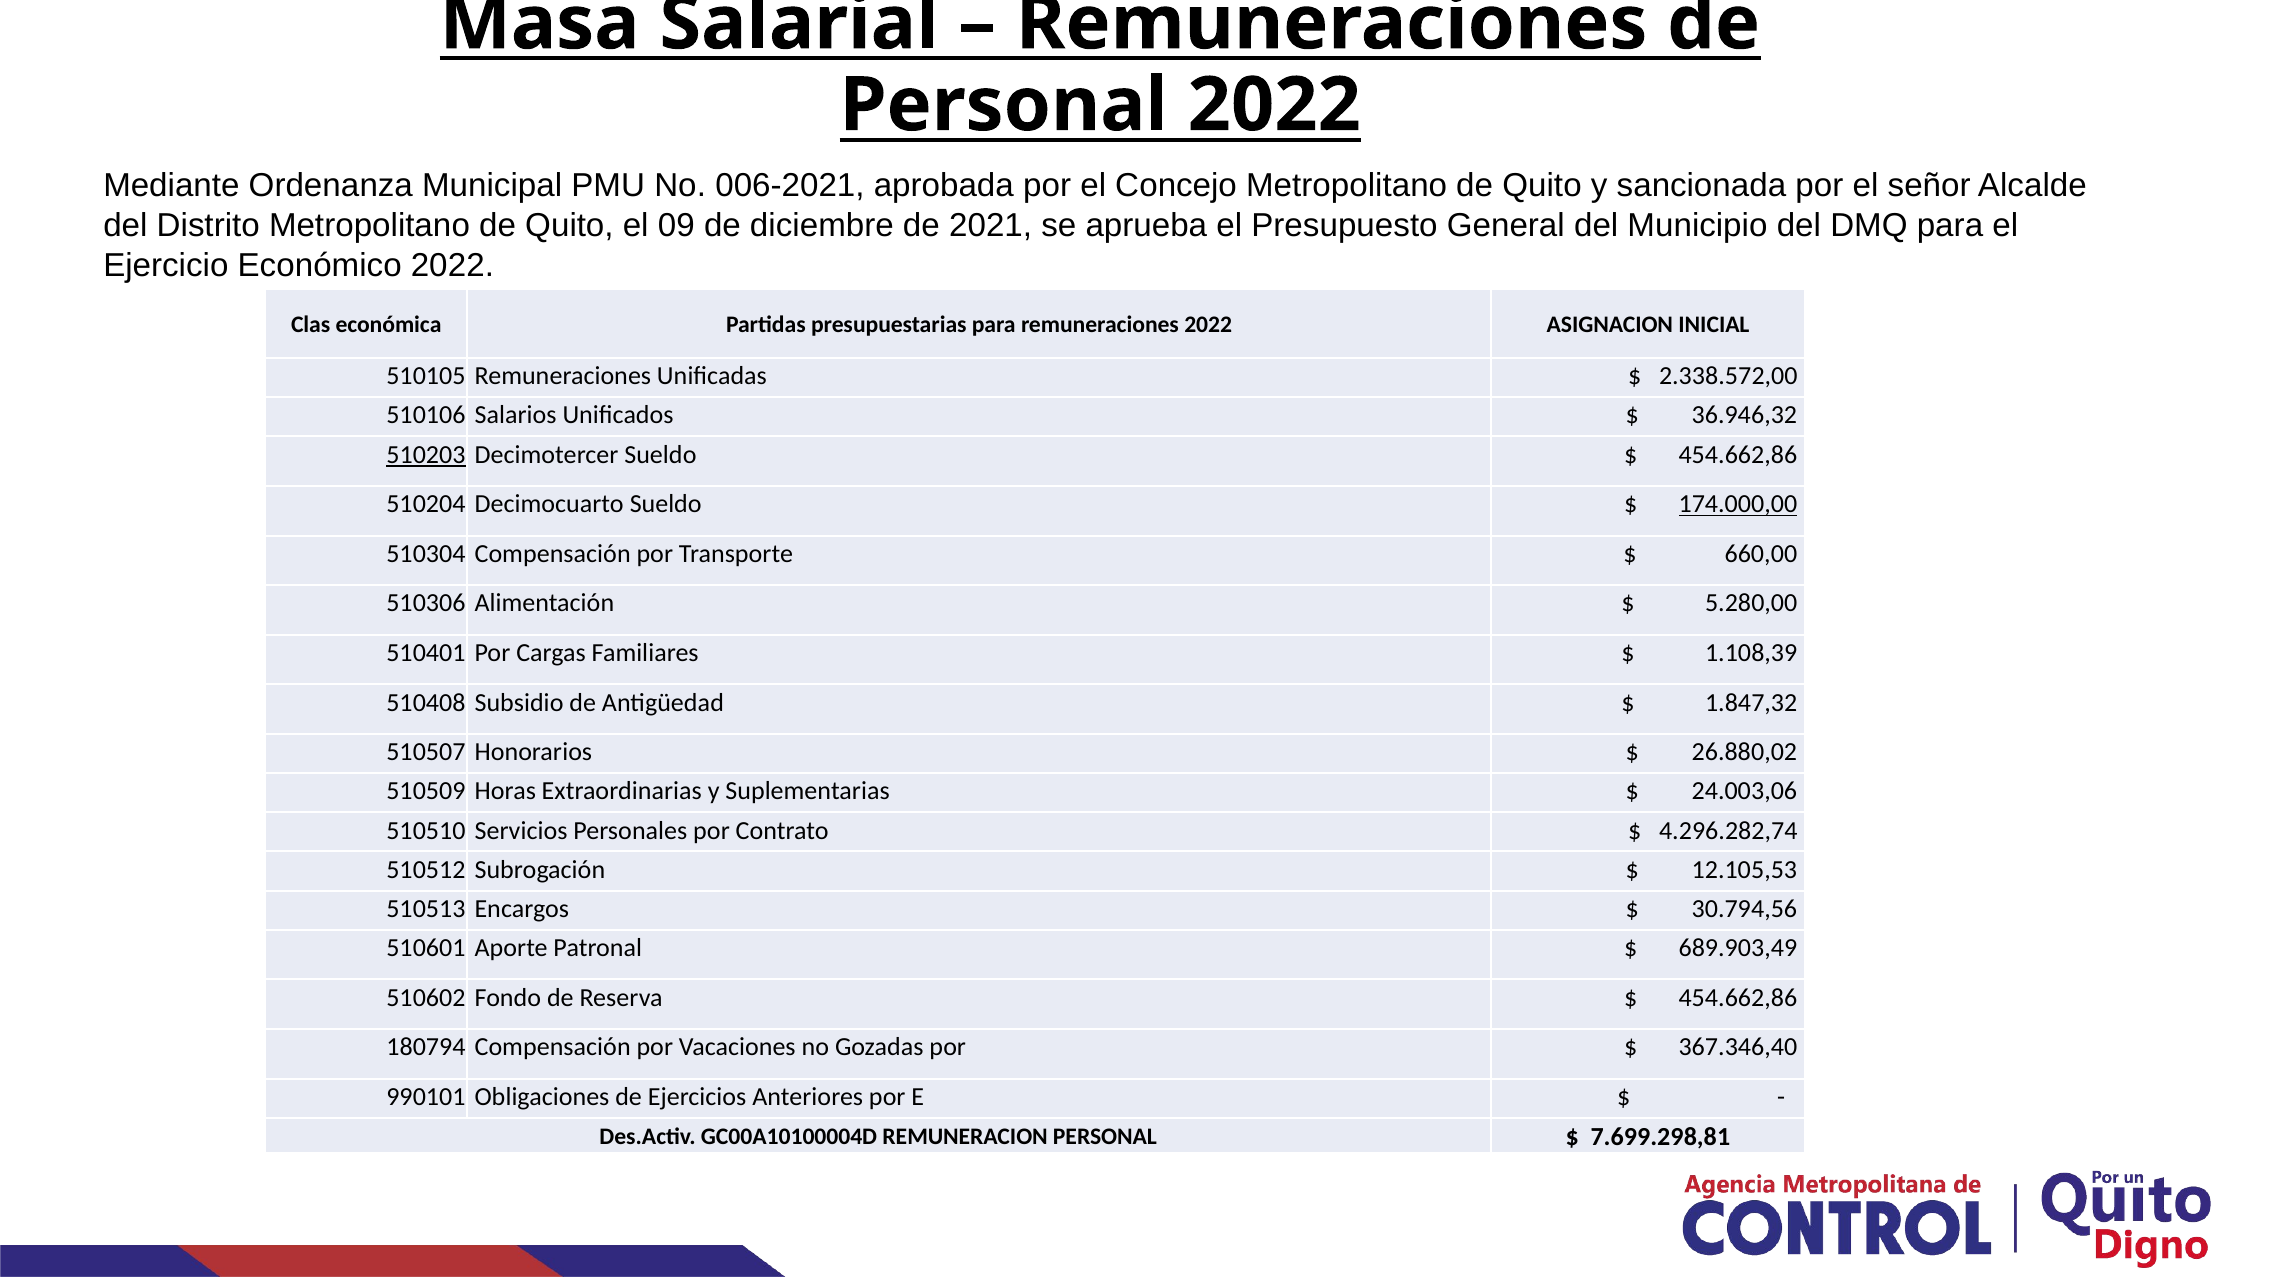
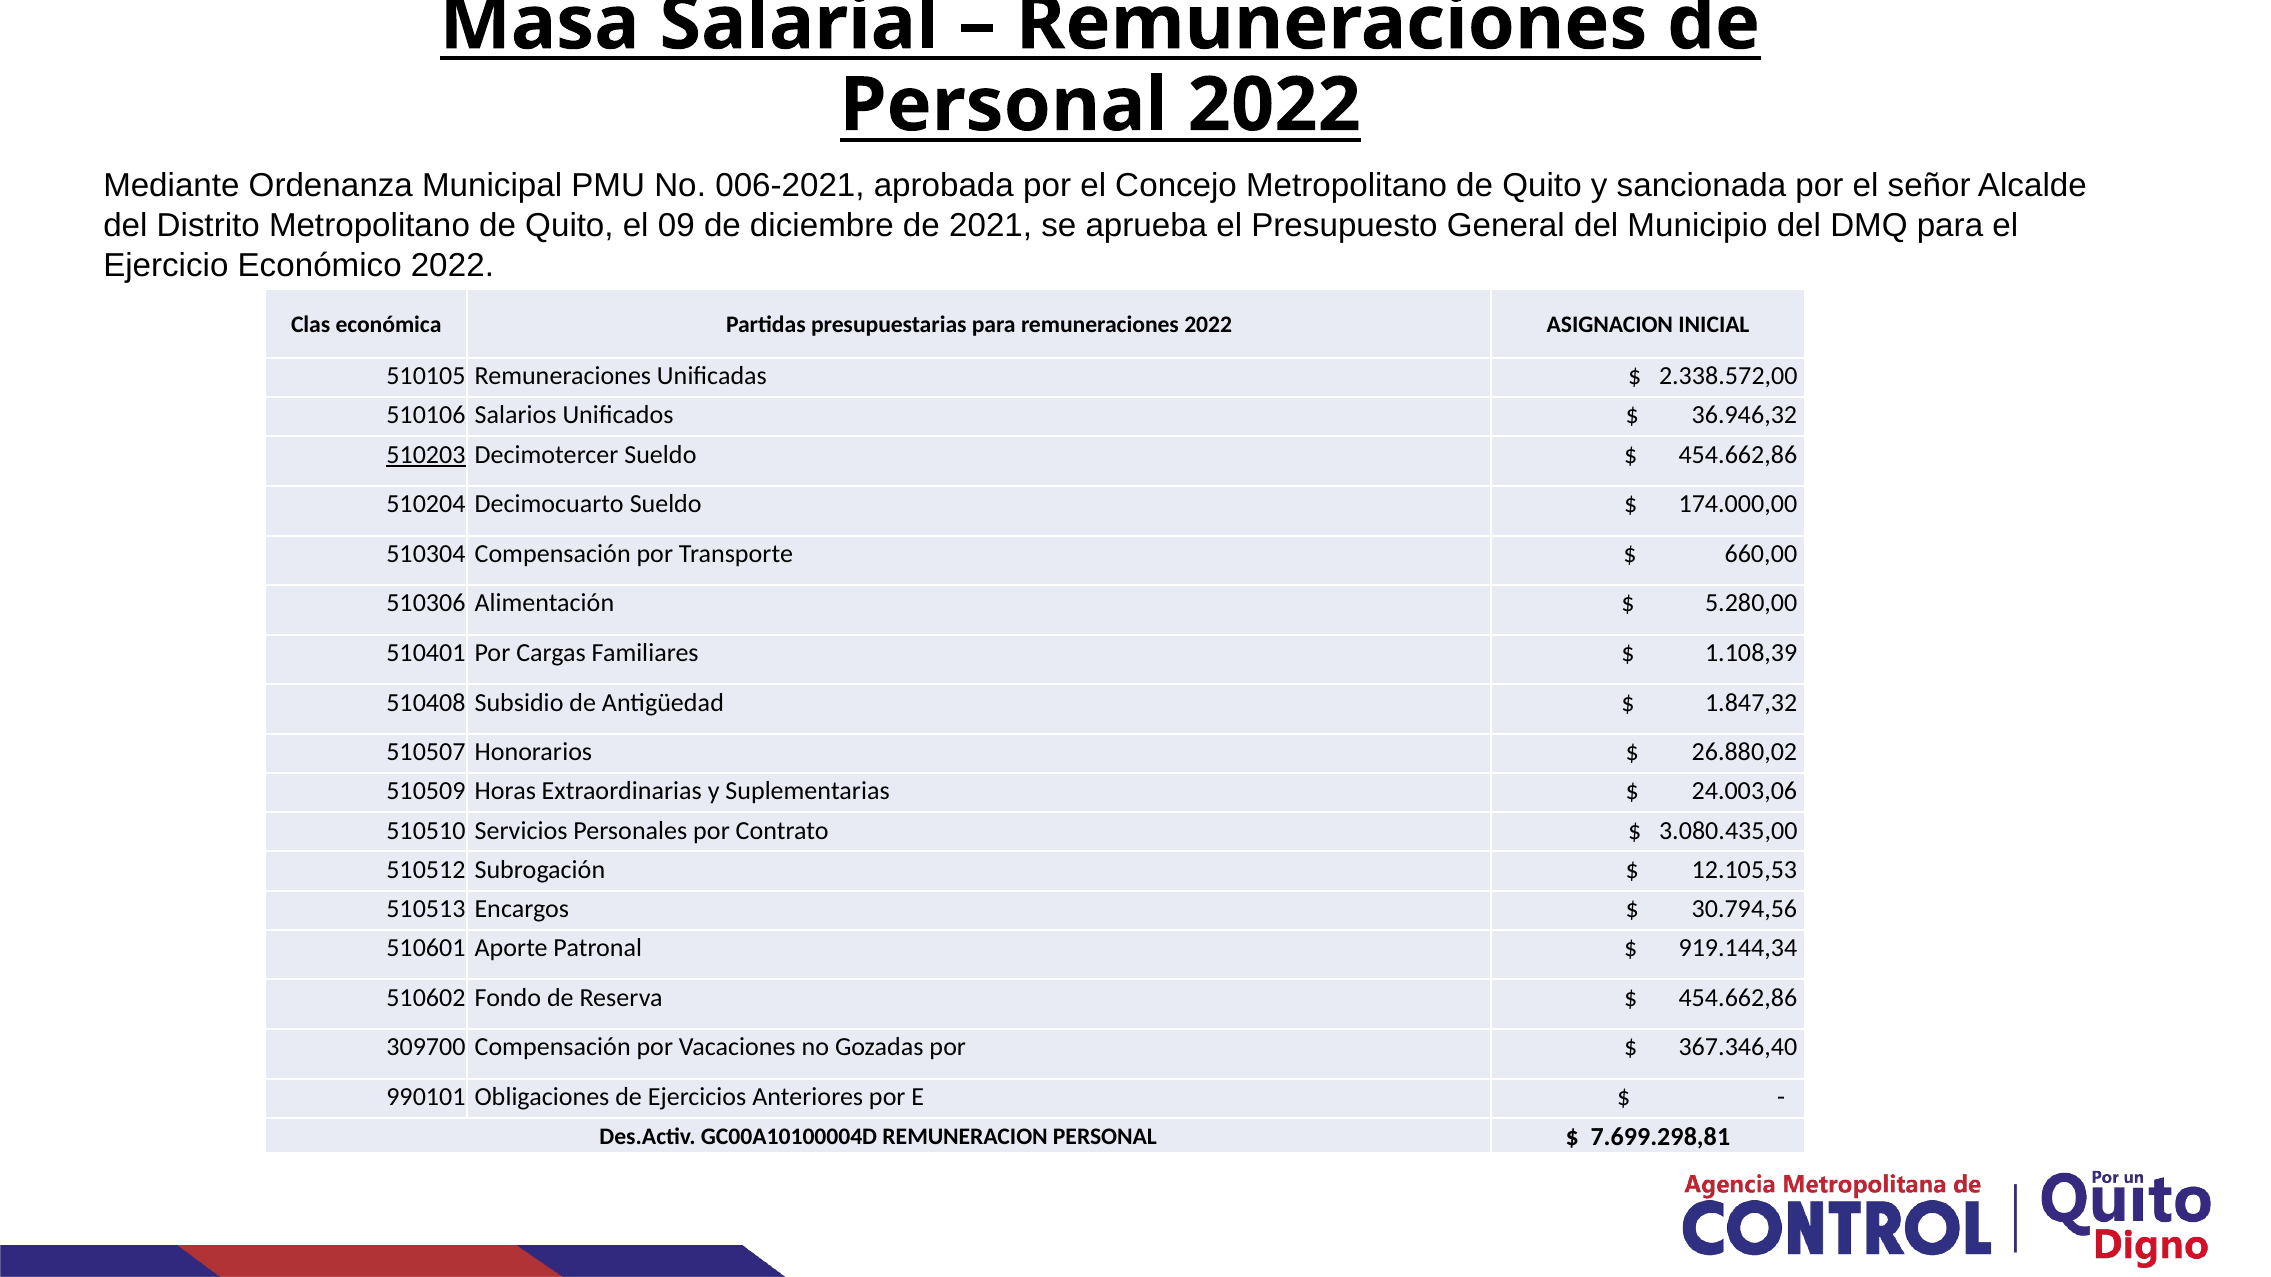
174.000,00 underline: present -> none
4.296.282,74: 4.296.282,74 -> 3.080.435,00
689.903,49: 689.903,49 -> 919.144,34
180794: 180794 -> 309700
